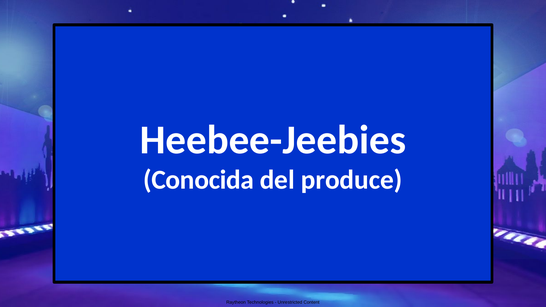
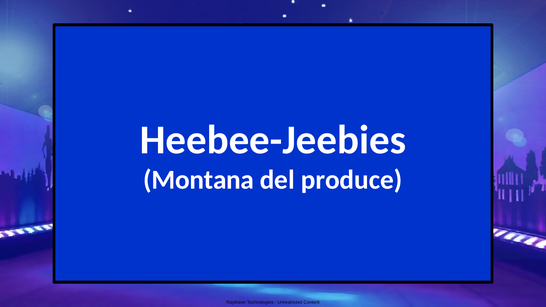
Conocida: Conocida -> Montana
